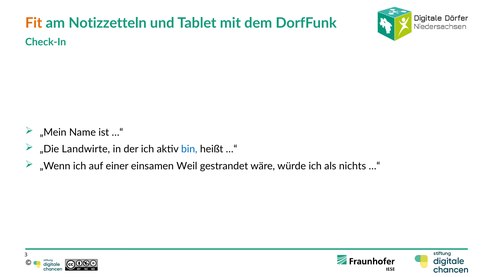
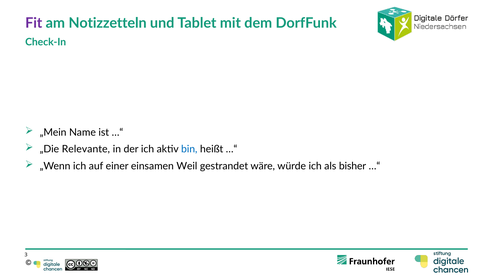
Fit colour: orange -> purple
Landwirte: Landwirte -> Relevante
nichts: nichts -> bisher
